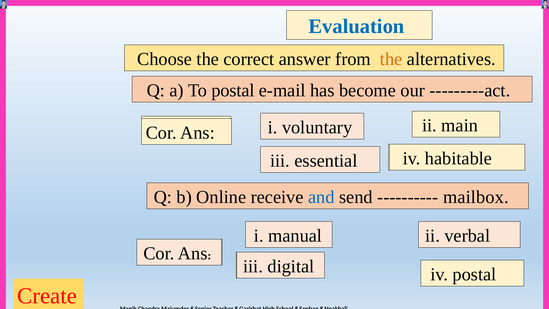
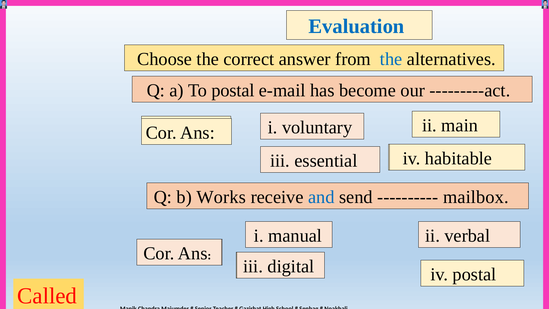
the at (391, 59) colour: orange -> blue
Online: Online -> Works
Create: Create -> Called
